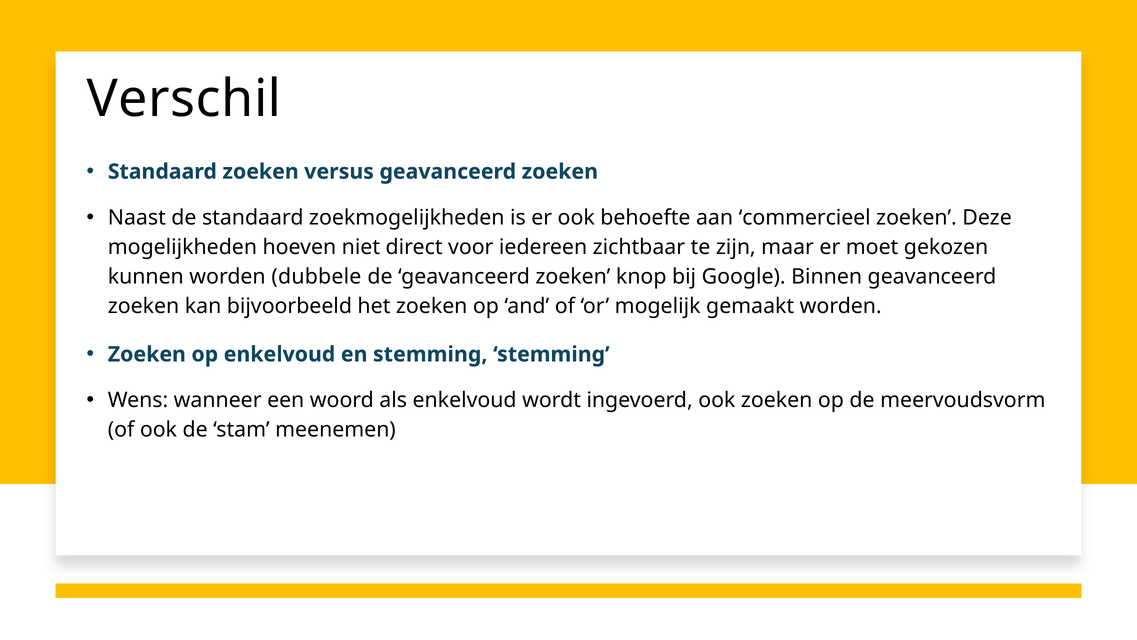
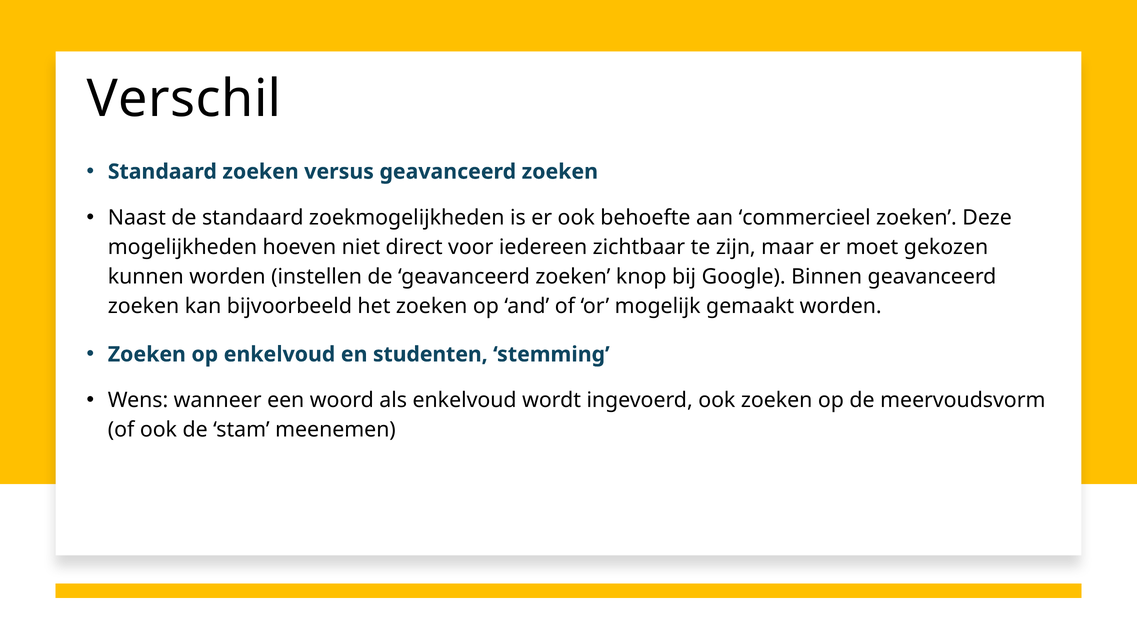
dubbele: dubbele -> instellen
en stemming: stemming -> studenten
